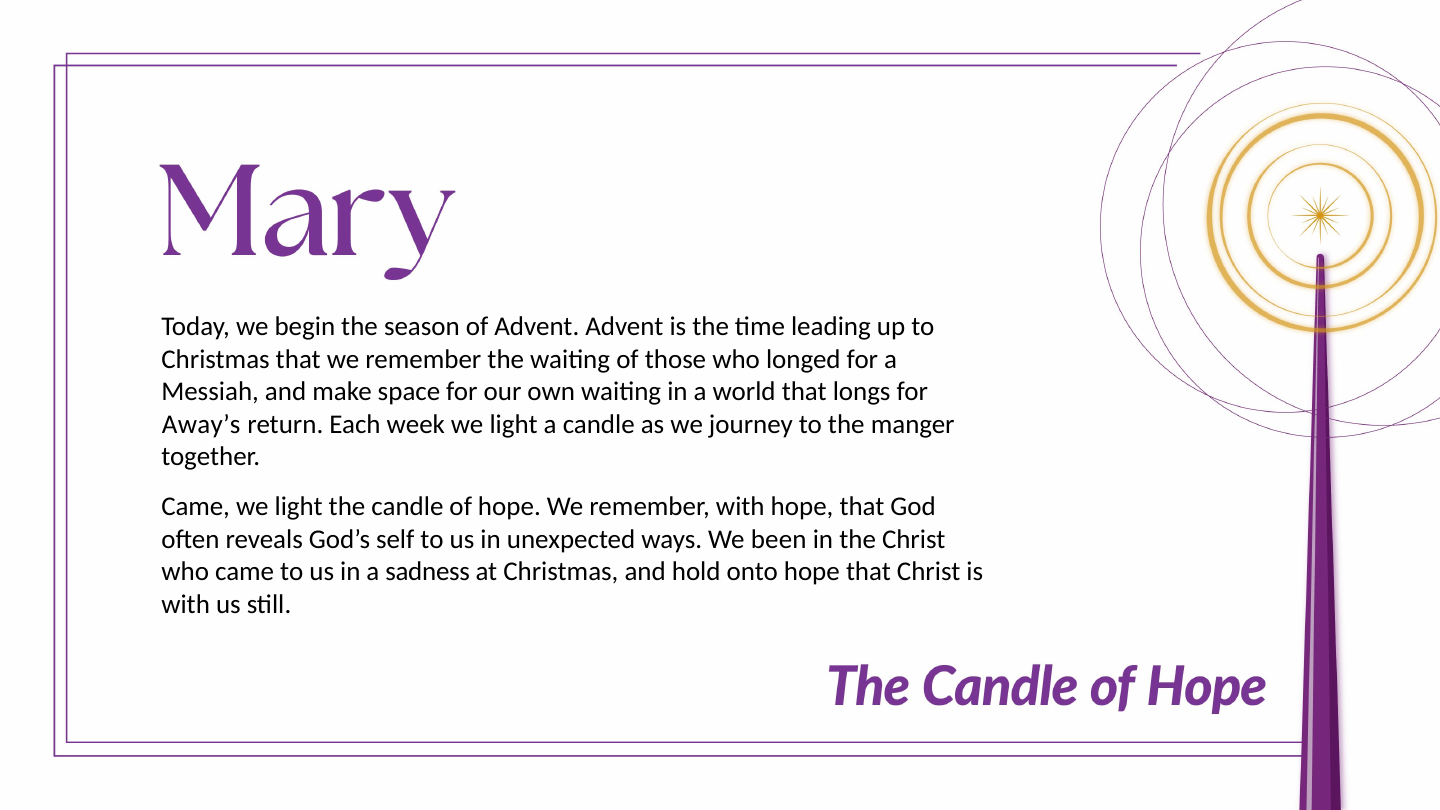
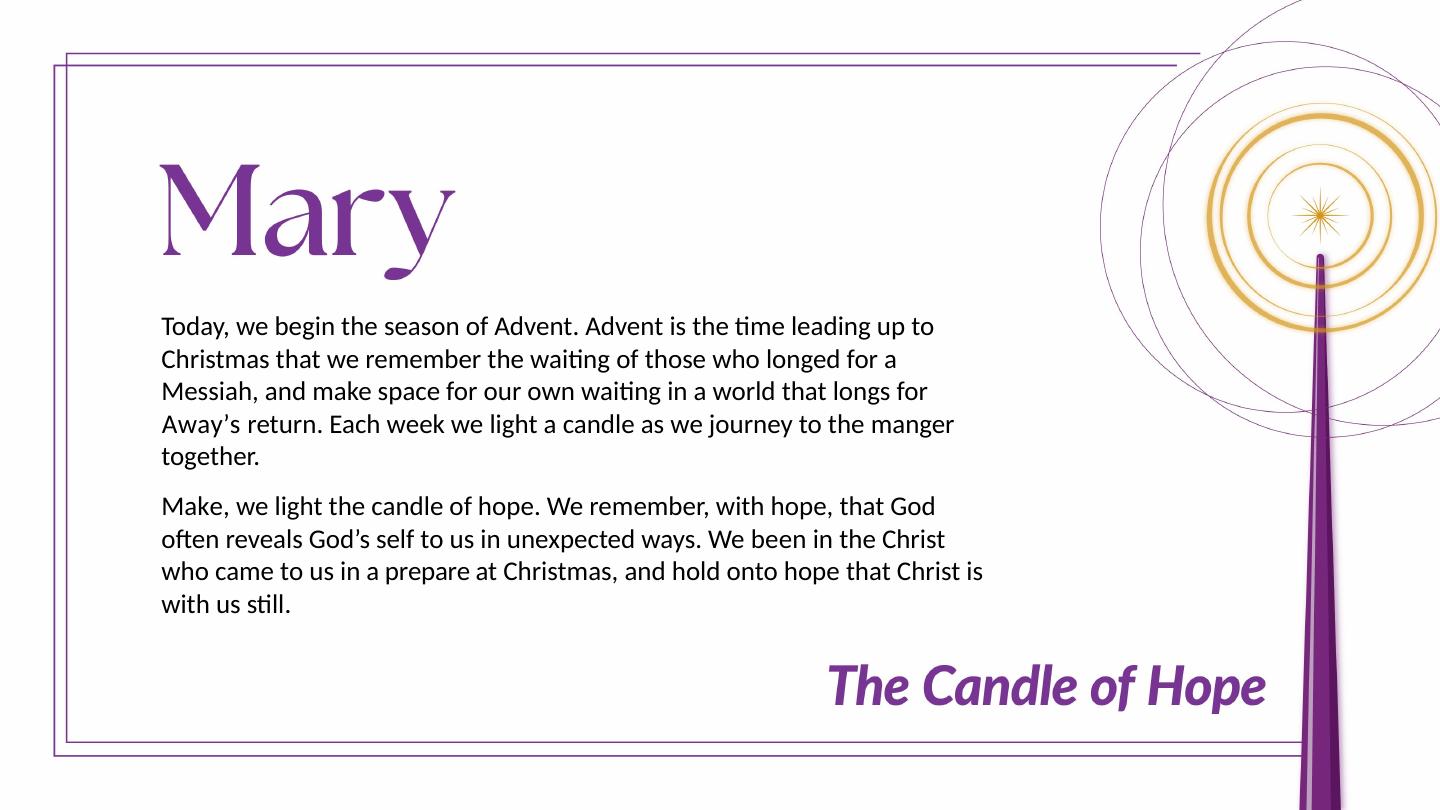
Came at (196, 507): Came -> Make
sadness: sadness -> prepare
